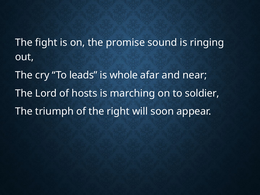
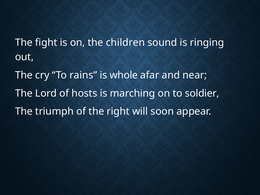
promise: promise -> children
leads: leads -> rains
